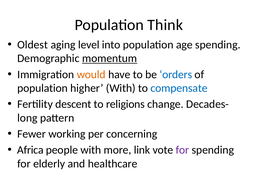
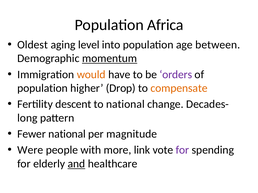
Think: Think -> Africa
age spending: spending -> between
orders colour: blue -> purple
higher With: With -> Drop
compensate colour: blue -> orange
to religions: religions -> national
Fewer working: working -> national
concerning: concerning -> magnitude
Africa: Africa -> Were
and underline: none -> present
